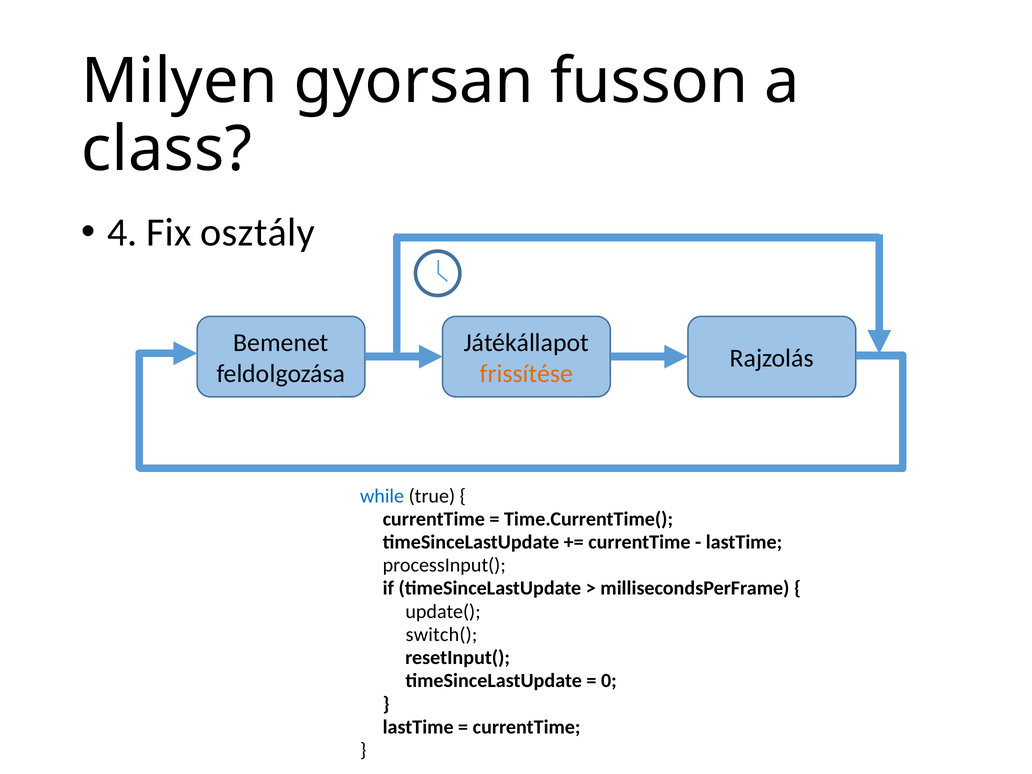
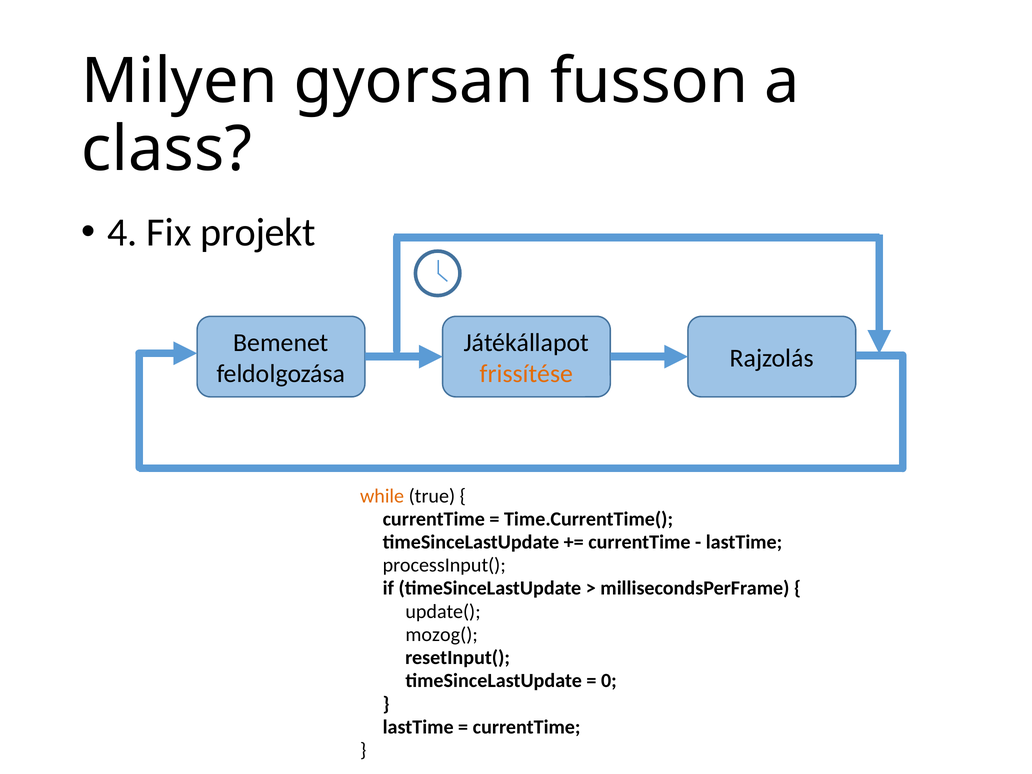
osztály: osztály -> projekt
while colour: blue -> orange
switch(: switch( -> mozog(
